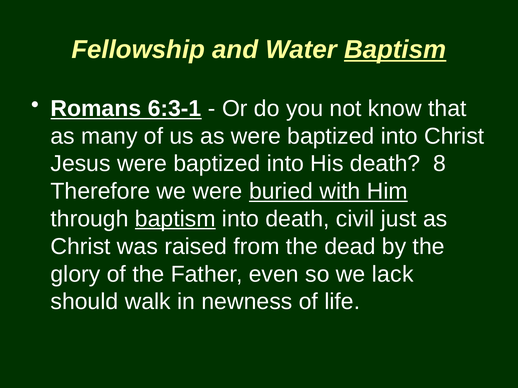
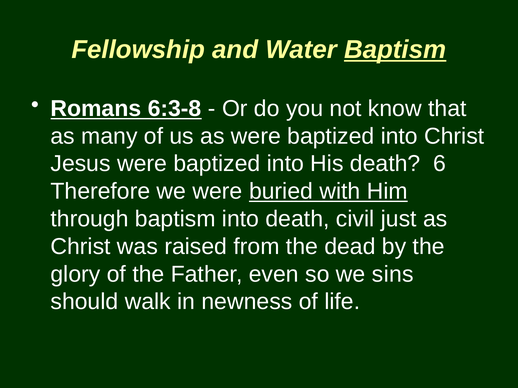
6:3-1: 6:3-1 -> 6:3-8
8: 8 -> 6
baptism at (175, 219) underline: present -> none
lack: lack -> sins
